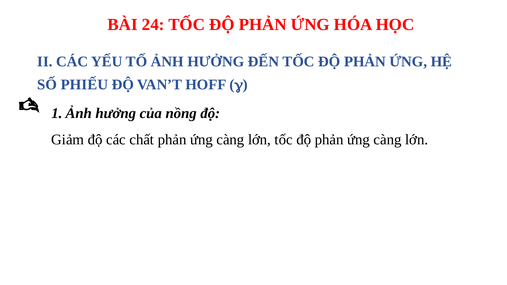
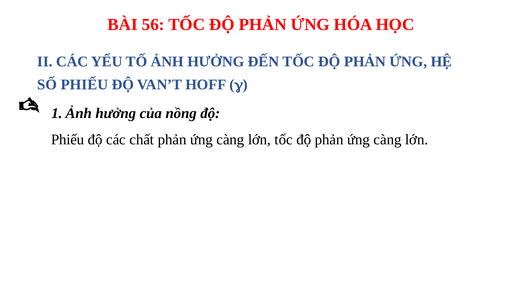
24: 24 -> 56
Giảm at (68, 140): Giảm -> Phiếu
